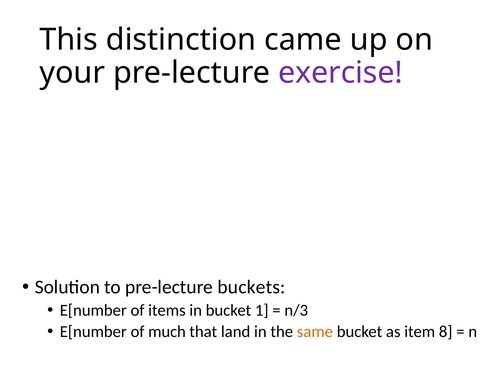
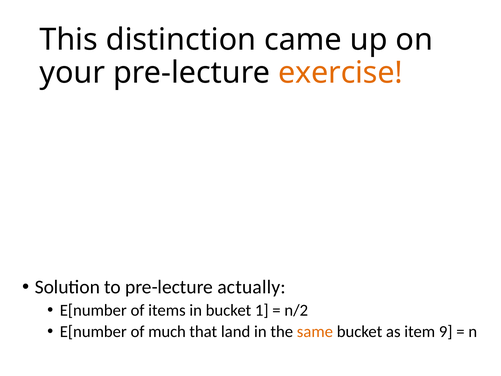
exercise colour: purple -> orange
buckets: buckets -> actually
n/3: n/3 -> n/2
8: 8 -> 9
